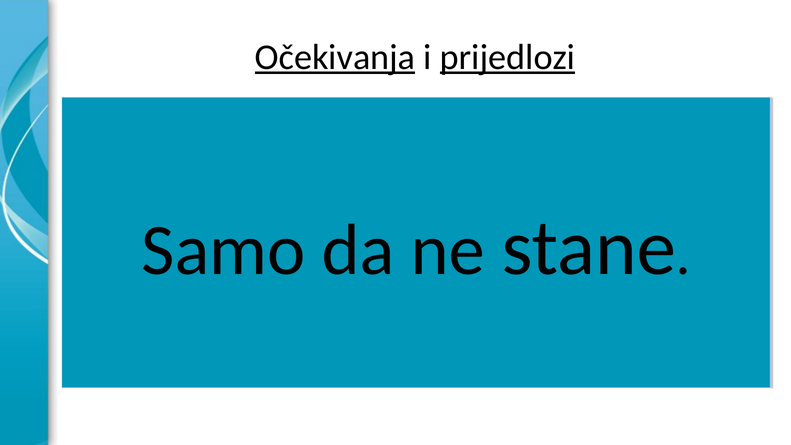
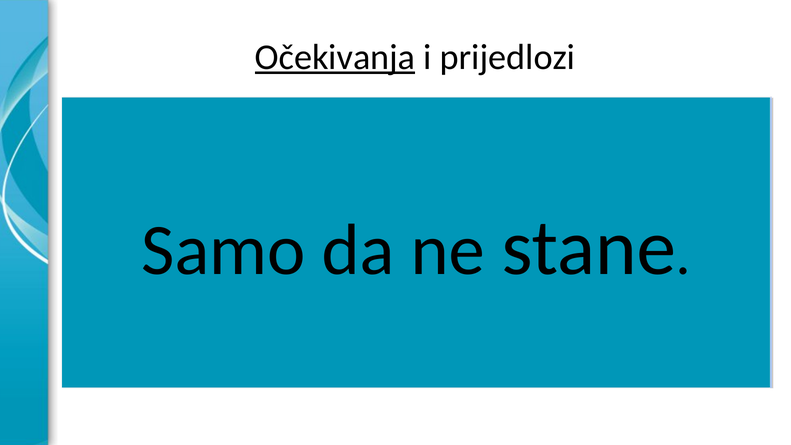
prijedlozi underline: present -> none
